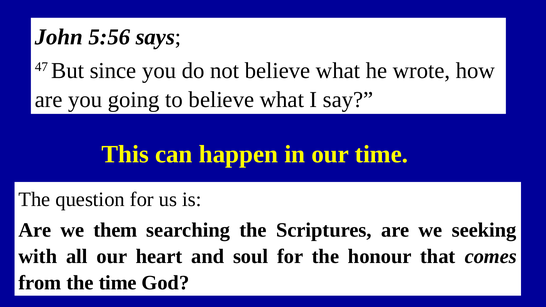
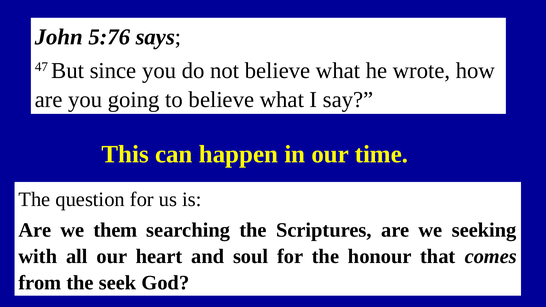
5:56: 5:56 -> 5:76
the time: time -> seek
